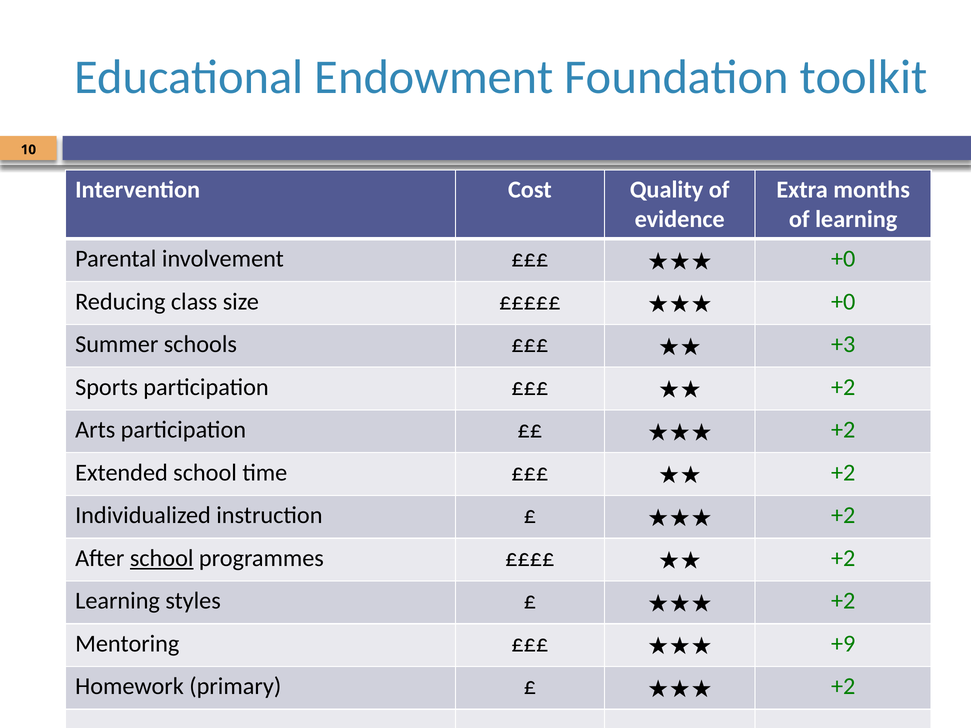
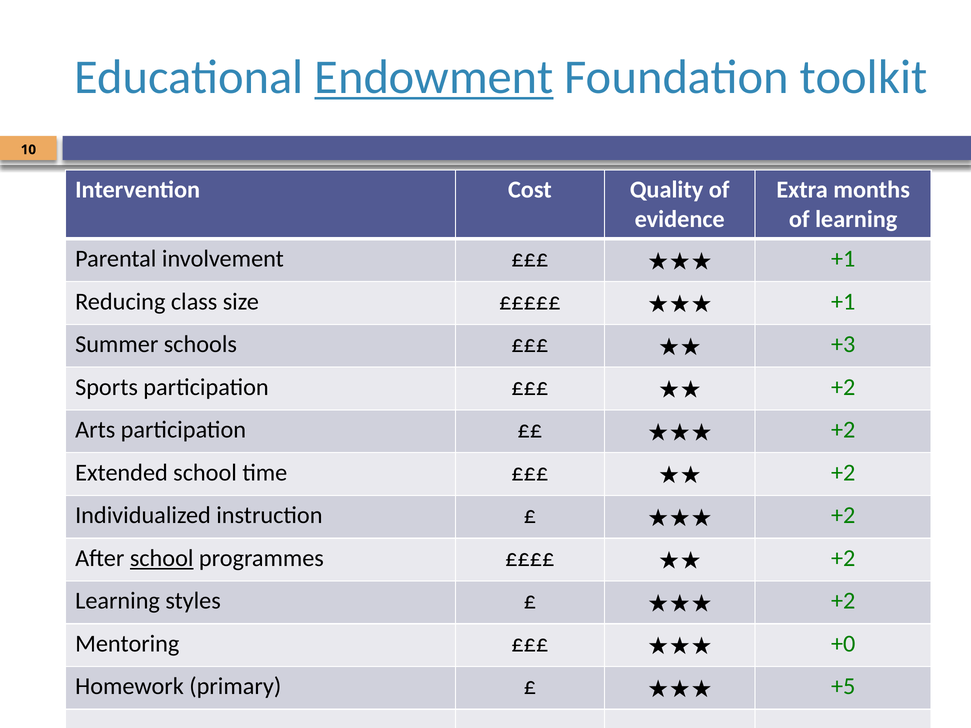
Endowment underline: none -> present
+0 at (843, 259): +0 -> +1
+0 at (843, 302): +0 -> +1
+9: +9 -> +0
+2 at (843, 687): +2 -> +5
